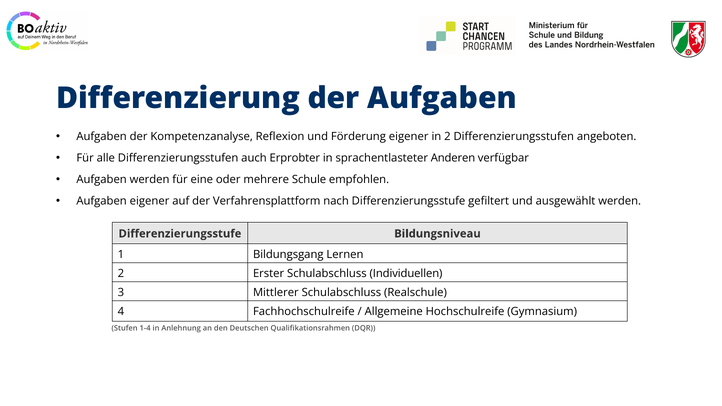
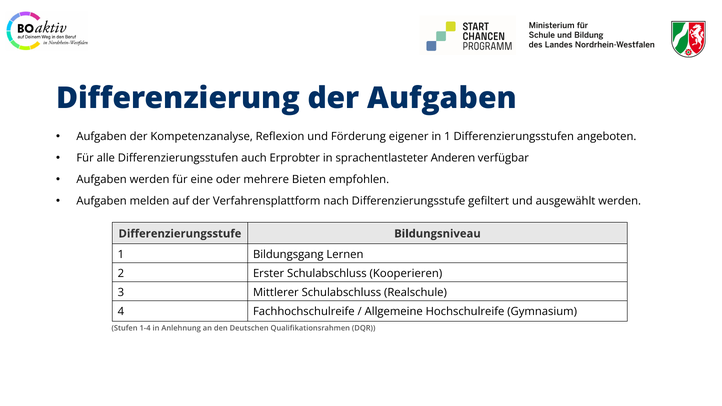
in 2: 2 -> 1
Schule: Schule -> Bieten
Aufgaben eigener: eigener -> melden
Individuellen: Individuellen -> Kooperieren
